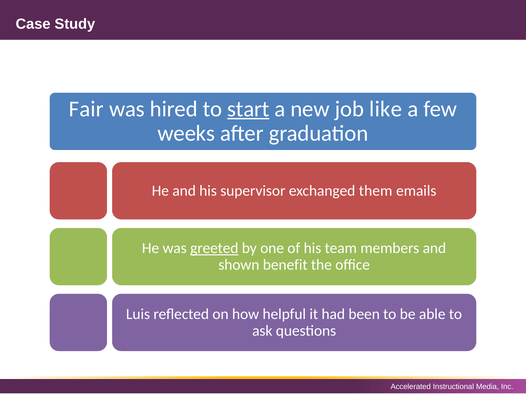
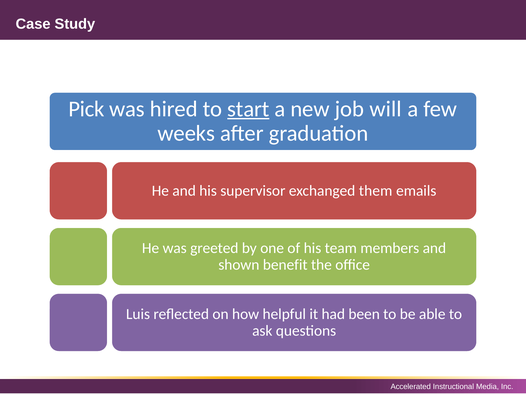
Fair: Fair -> Pick
like: like -> will
greeted underline: present -> none
